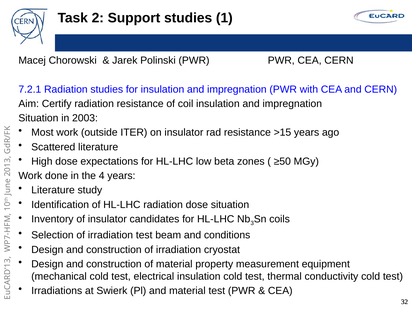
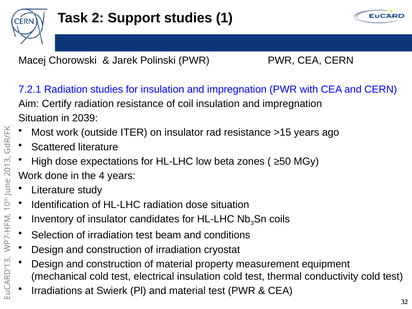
2003: 2003 -> 2039
